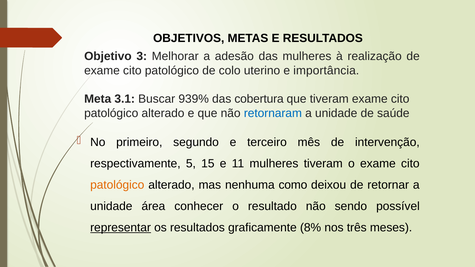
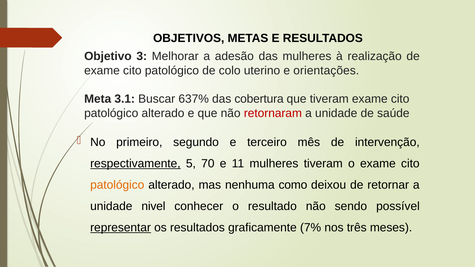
importância: importância -> orientações
939%: 939% -> 637%
retornaram colour: blue -> red
respectivamente underline: none -> present
15: 15 -> 70
área: área -> nivel
8%: 8% -> 7%
